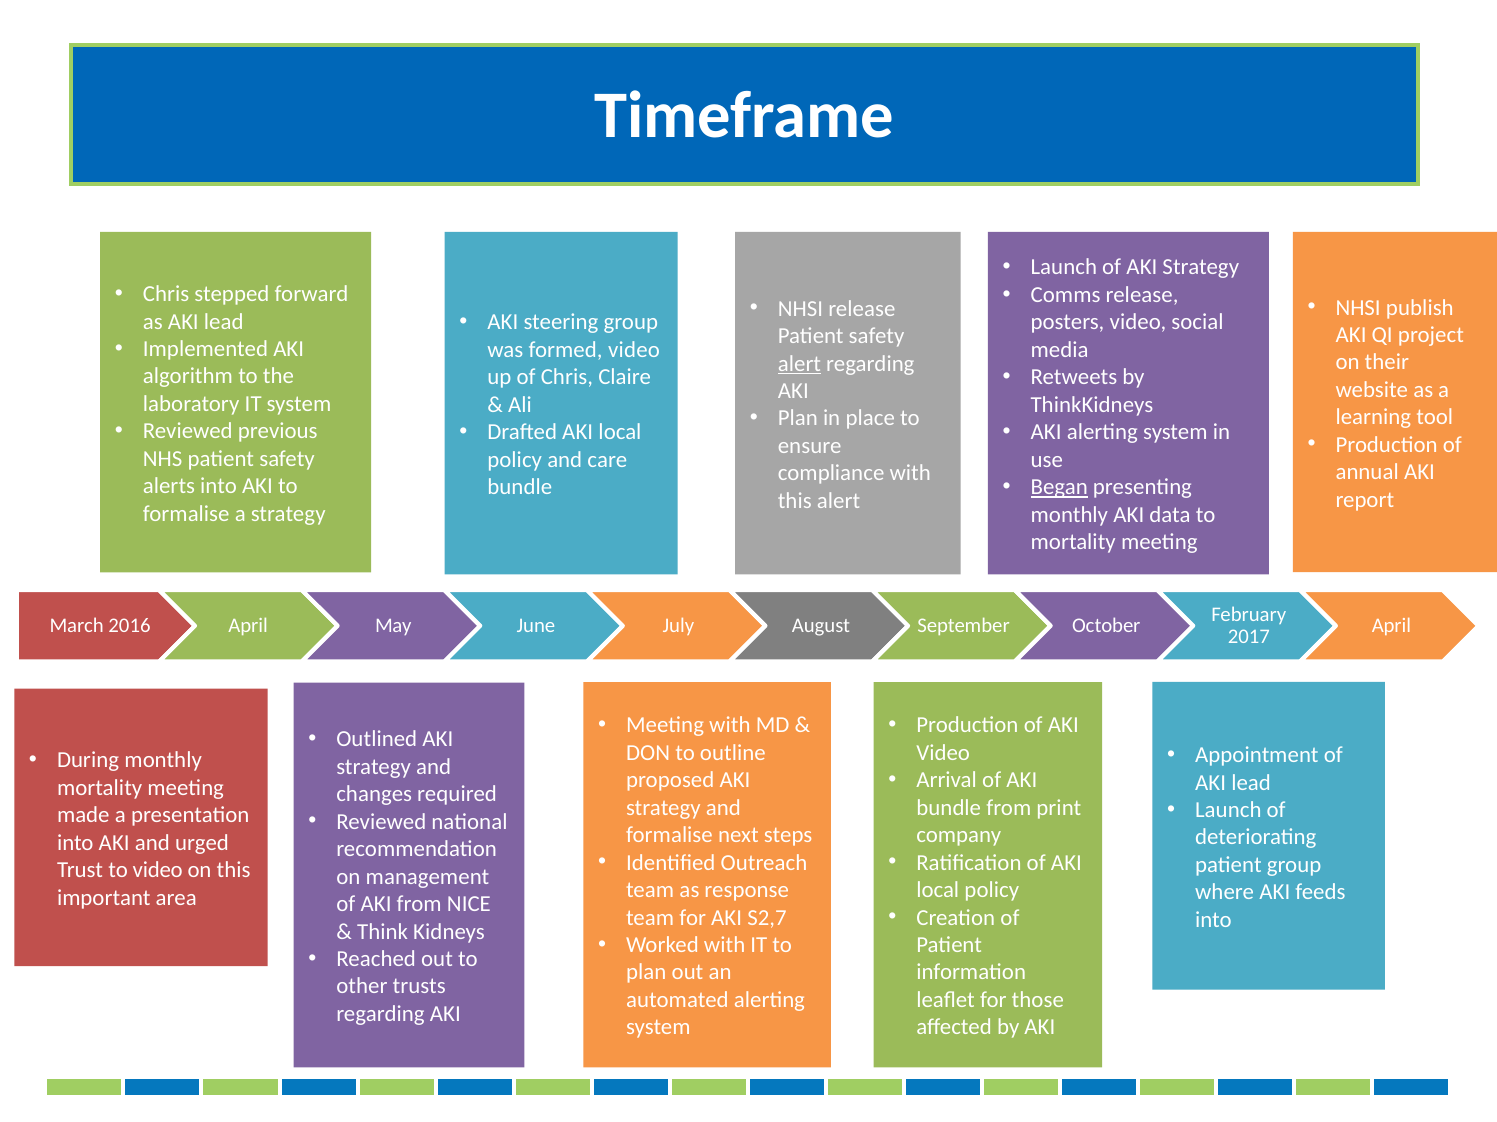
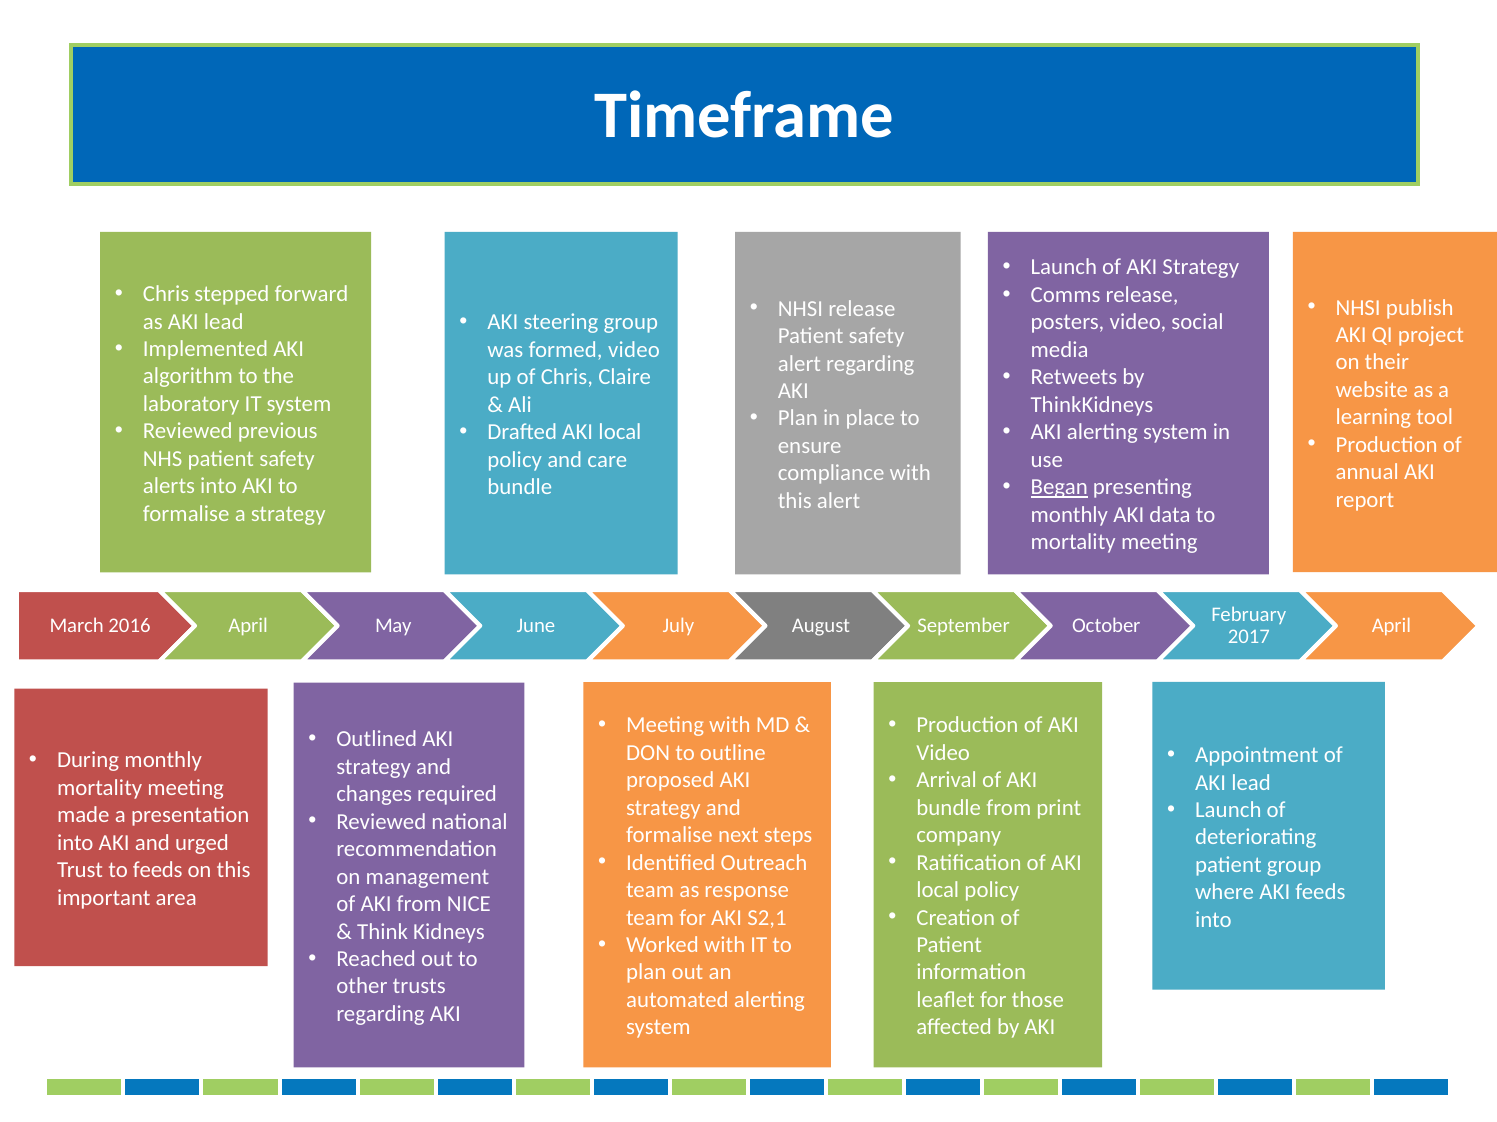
alert at (800, 364) underline: present -> none
to video: video -> feeds
S2,7: S2,7 -> S2,1
